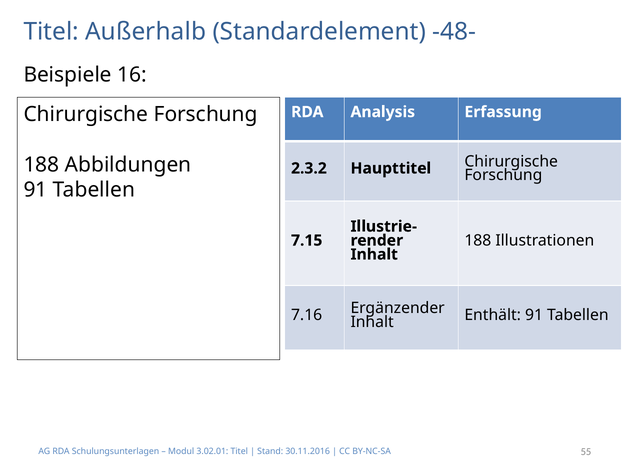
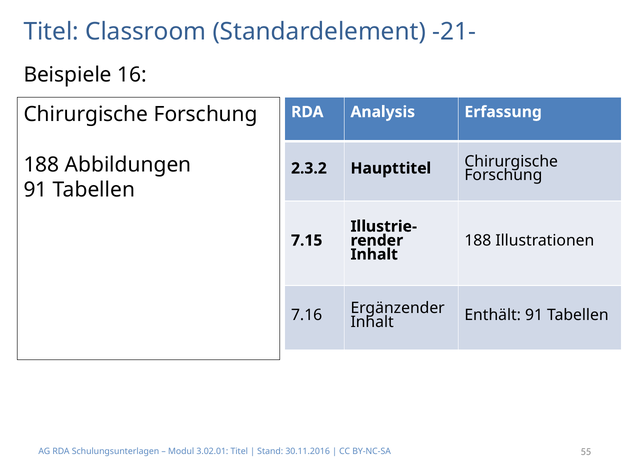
Außerhalb: Außerhalb -> Classroom
-48-: -48- -> -21-
